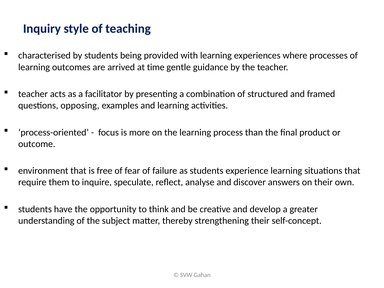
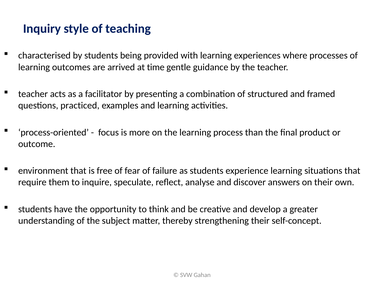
opposing: opposing -> practiced
